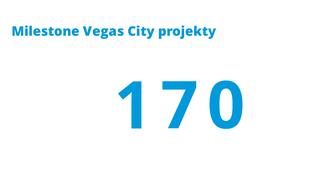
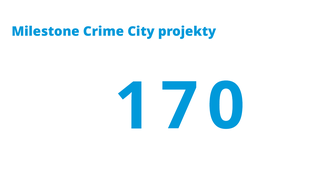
Vegas: Vegas -> Crime
